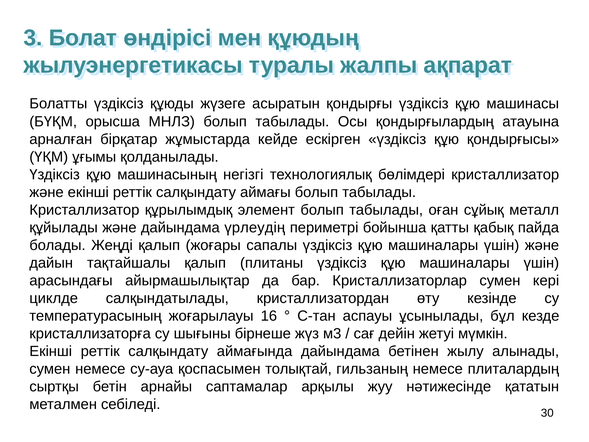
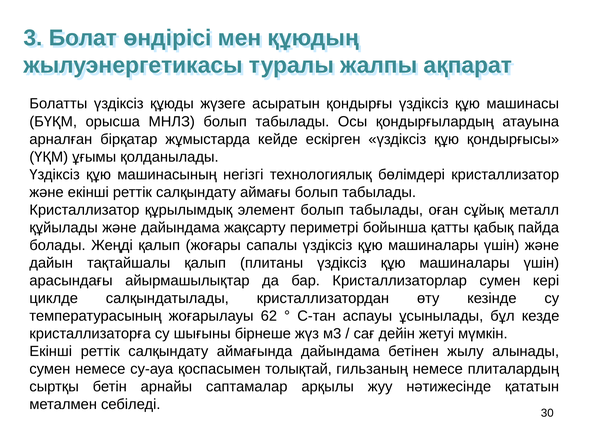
үрлеудің: үрлеудің -> жақсарту
16: 16 -> 62
